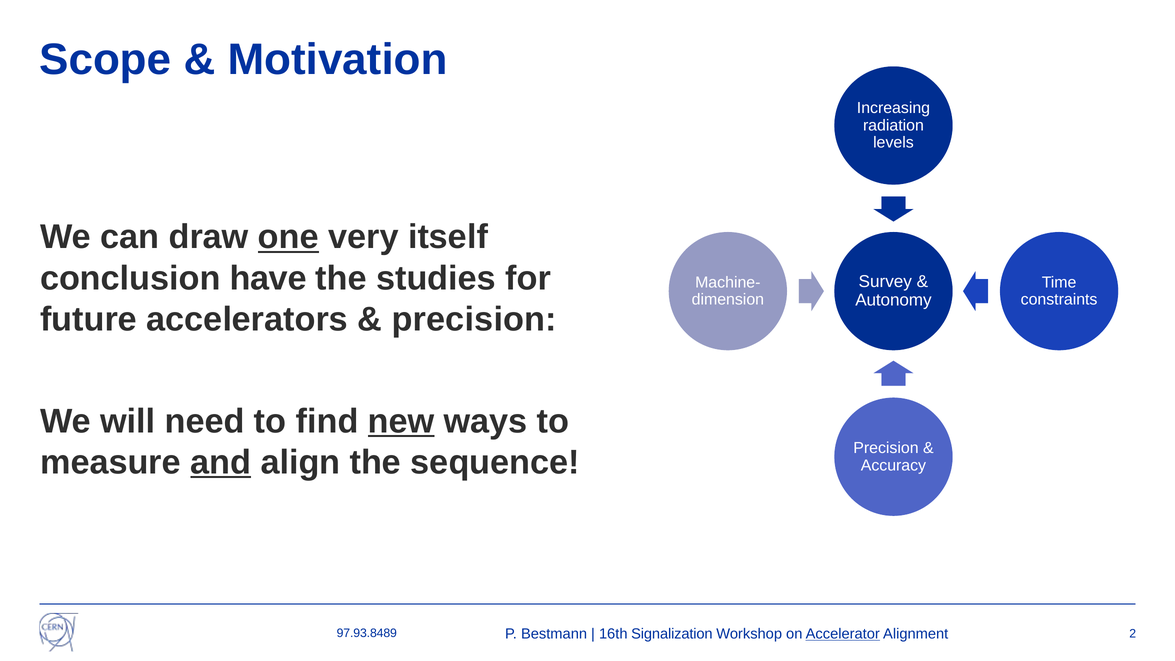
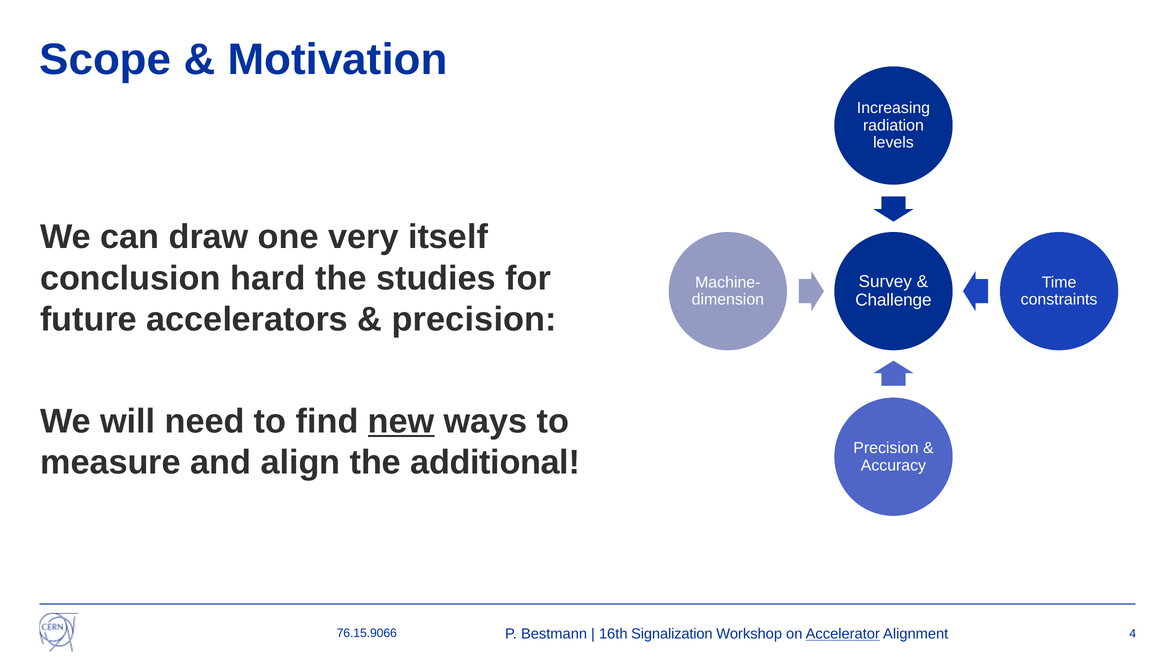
one underline: present -> none
have: have -> hard
Autonomy: Autonomy -> Challenge
and underline: present -> none
sequence: sequence -> additional
2: 2 -> 4
97.93.8489: 97.93.8489 -> 76.15.9066
